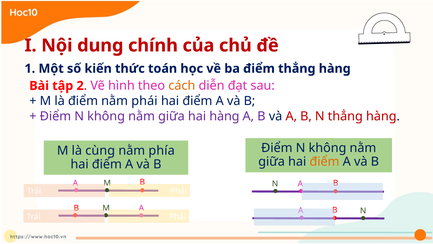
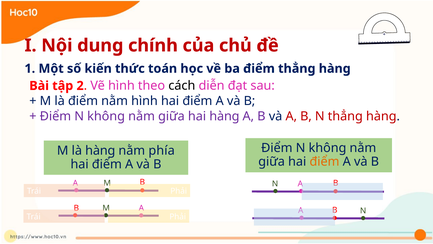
cách colour: orange -> black
nằm phái: phái -> hình
là cùng: cùng -> hàng
